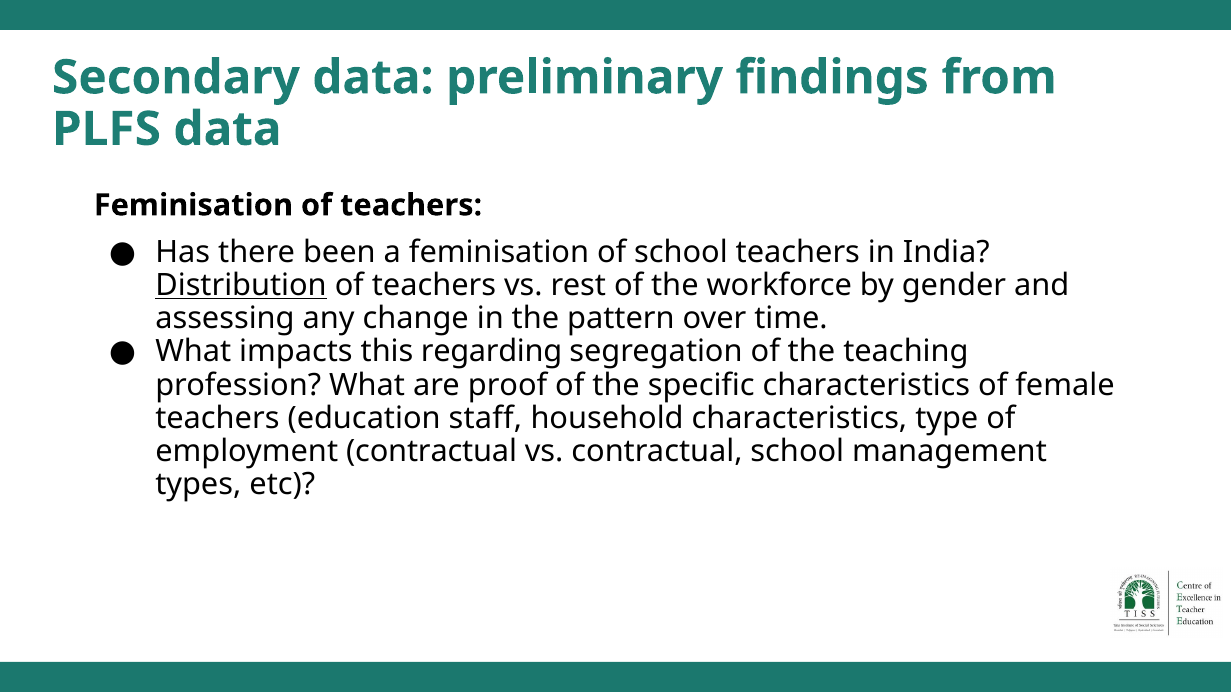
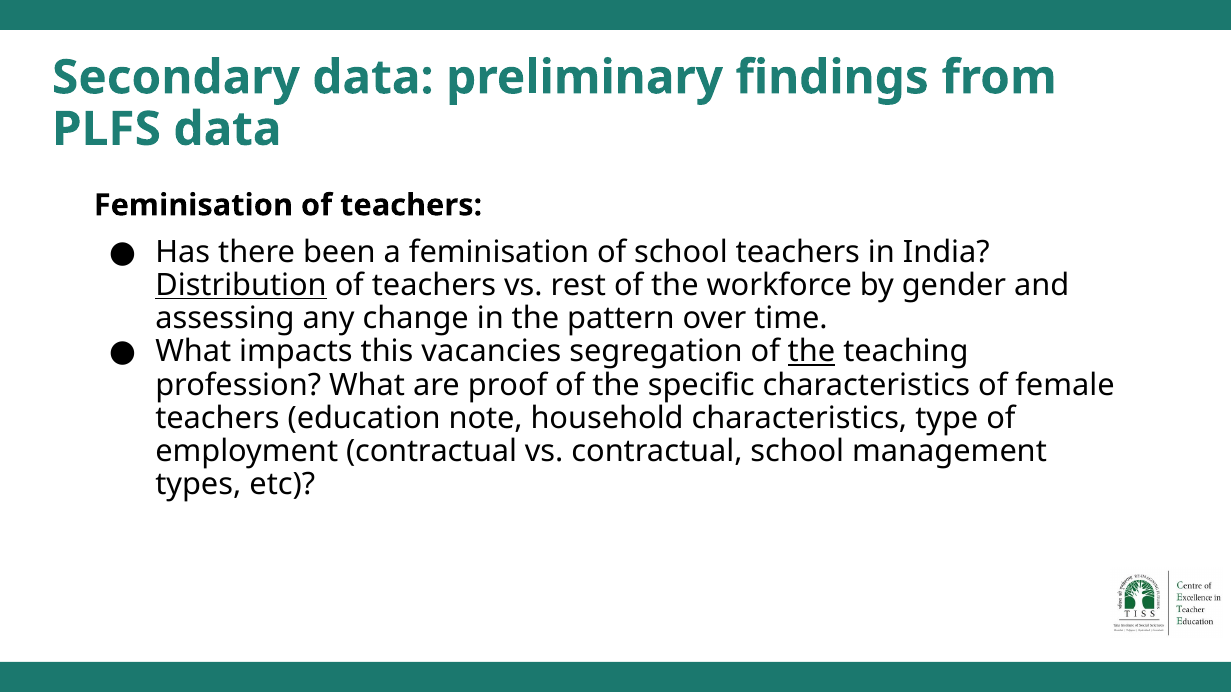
regarding: regarding -> vacancies
the at (811, 352) underline: none -> present
staff: staff -> note
